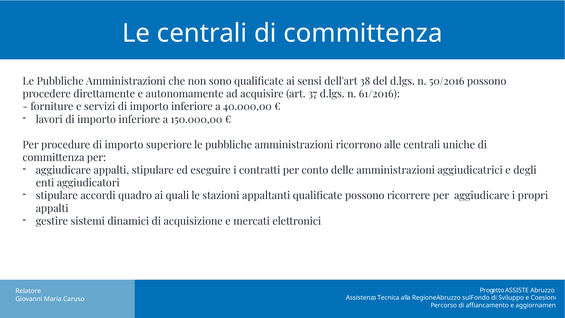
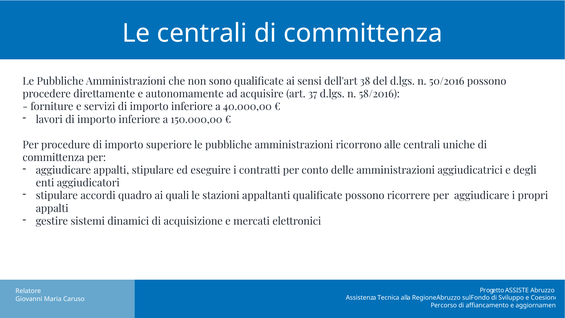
61/2016: 61/2016 -> 58/2016
